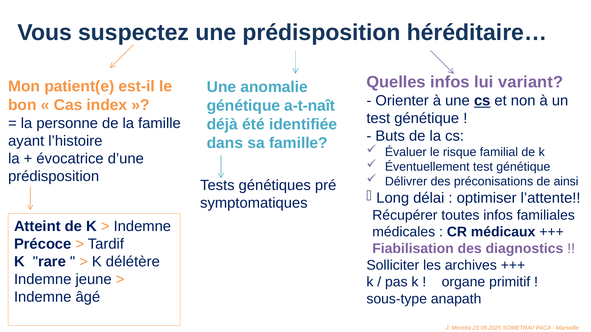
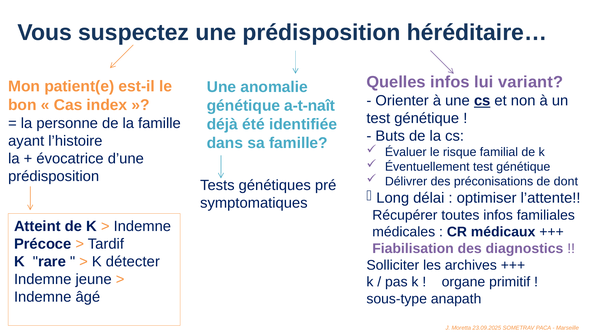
ainsi: ainsi -> dont
délétère: délétère -> détecter
